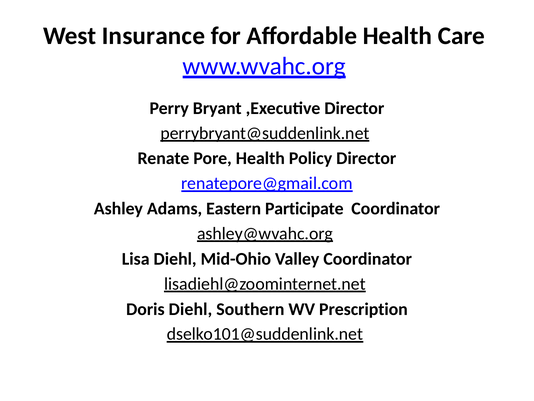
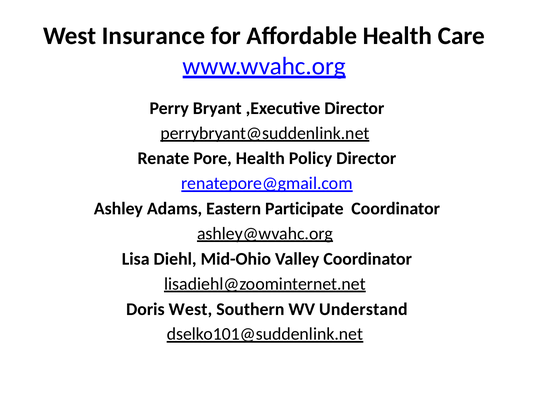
Doris Diehl: Diehl -> West
Prescription: Prescription -> Understand
